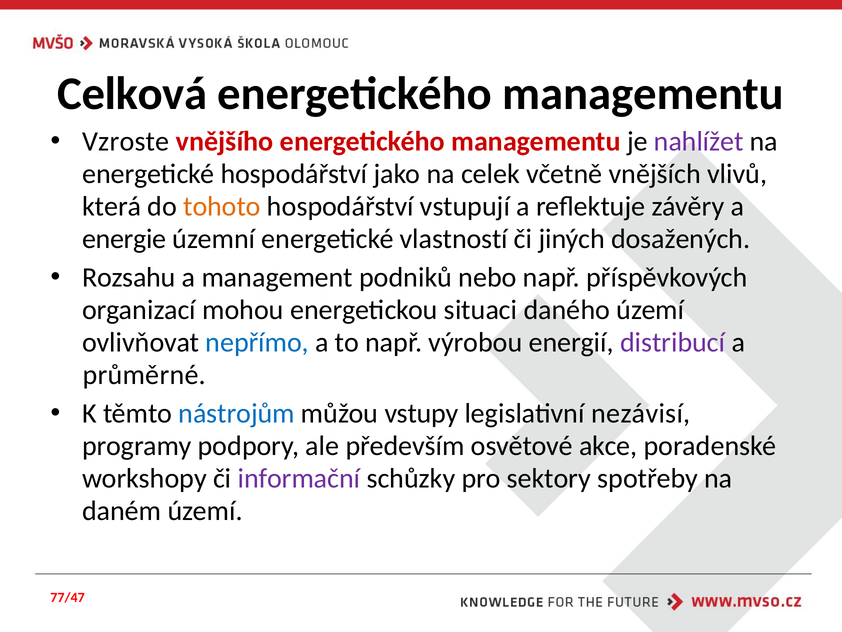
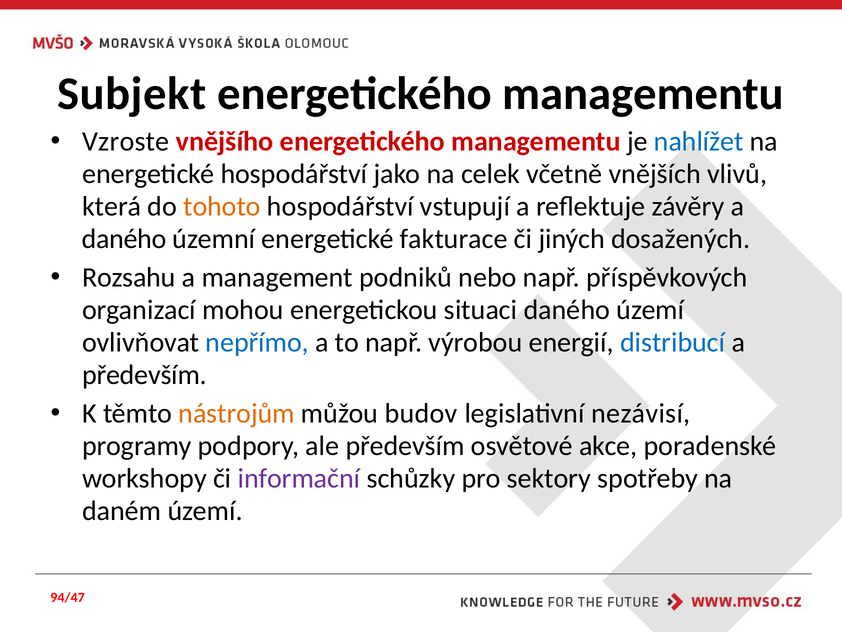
Celková: Celková -> Subjekt
nahlížet colour: purple -> blue
energie at (124, 239): energie -> daného
vlastností: vlastností -> fakturace
distribucí colour: purple -> blue
průměrné at (144, 375): průměrné -> především
nástrojům colour: blue -> orange
vstupy: vstupy -> budov
77/47: 77/47 -> 94/47
